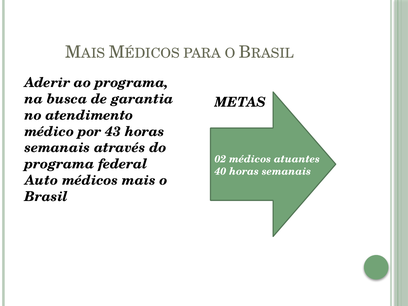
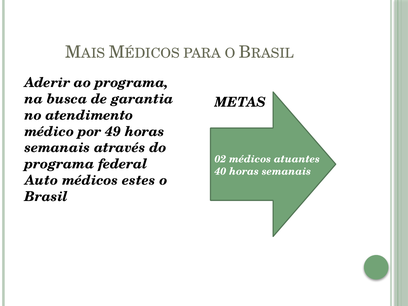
43: 43 -> 49
mais: mais -> estes
